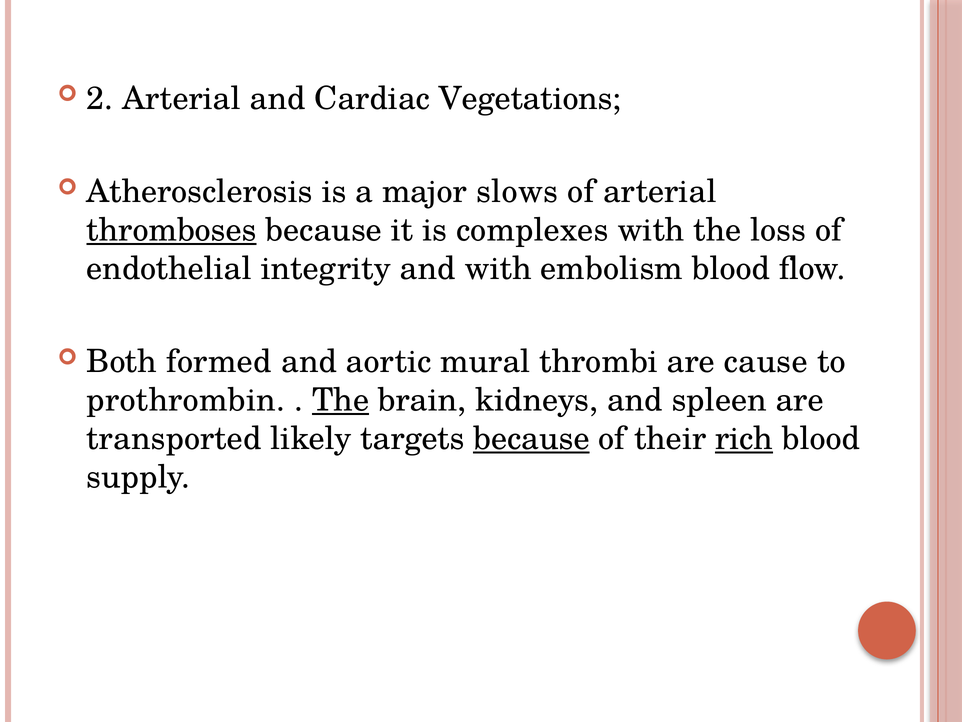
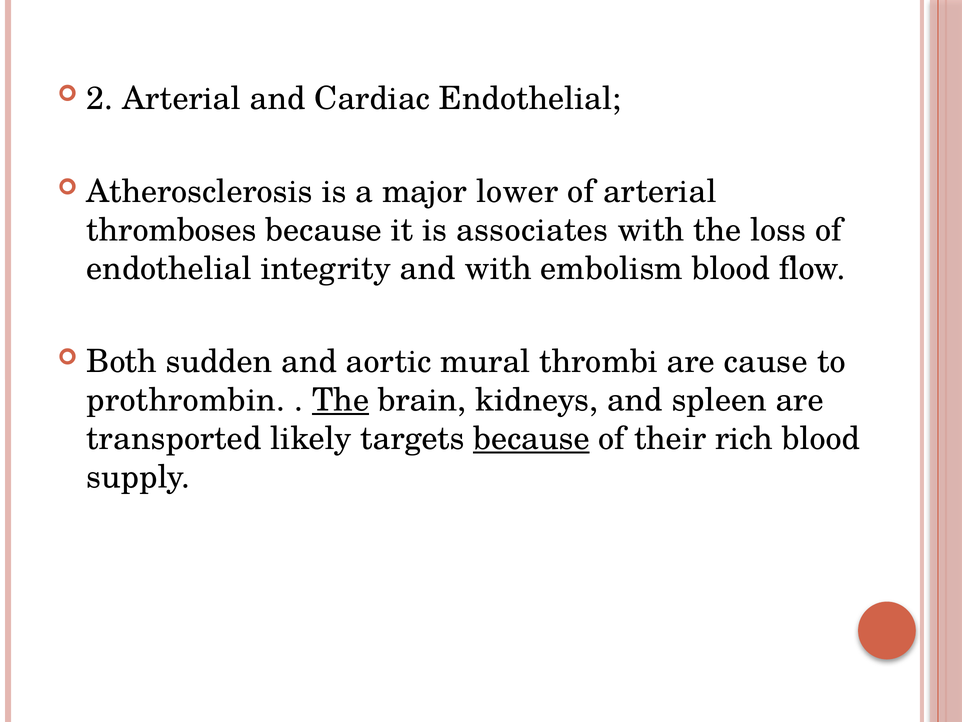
Cardiac Vegetations: Vegetations -> Endothelial
slows: slows -> lower
thromboses underline: present -> none
complexes: complexes -> associates
formed: formed -> sudden
rich underline: present -> none
